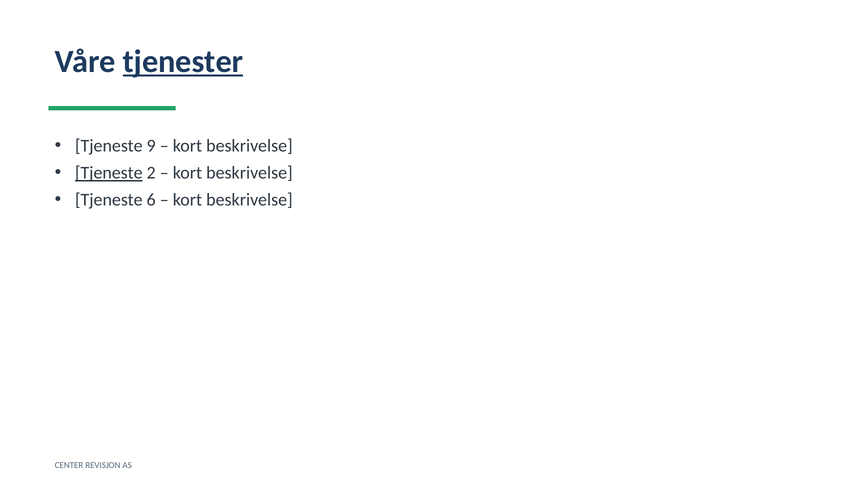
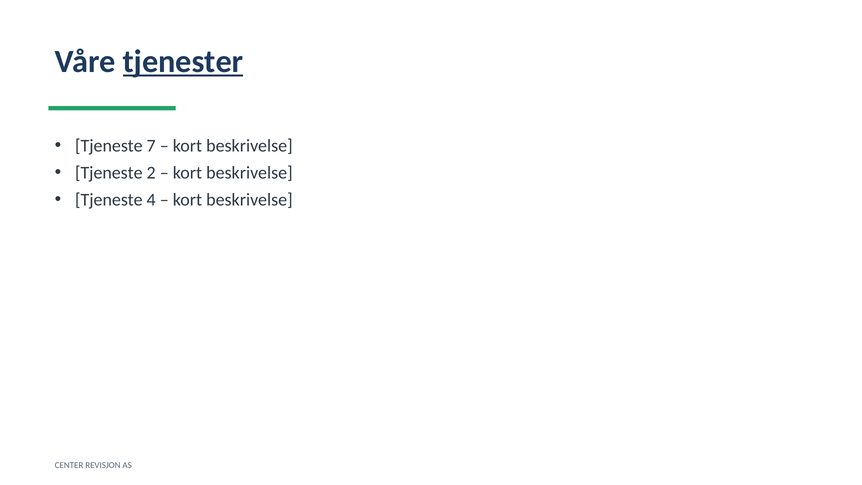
9: 9 -> 7
Tjeneste at (109, 173) underline: present -> none
6: 6 -> 4
